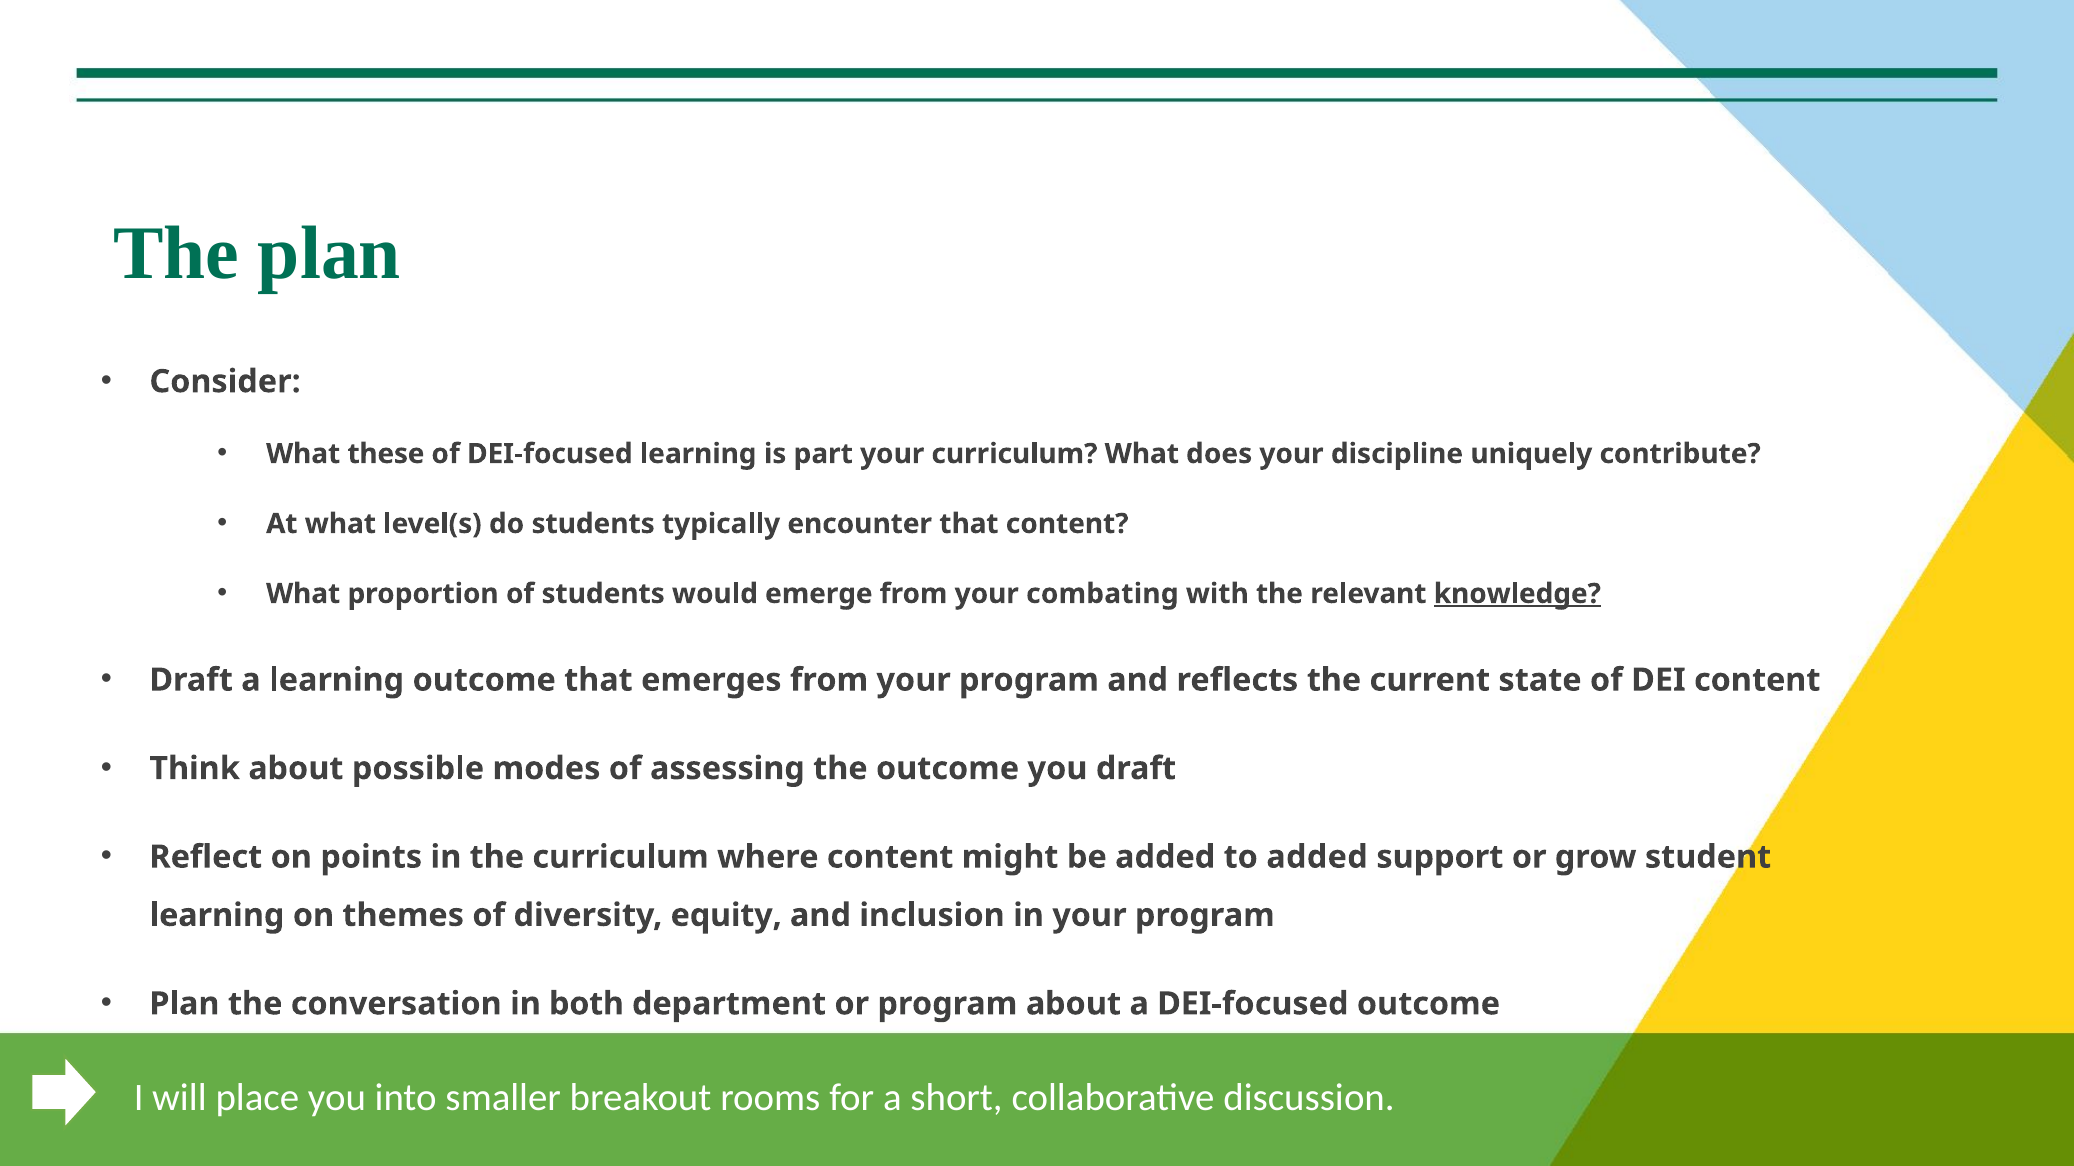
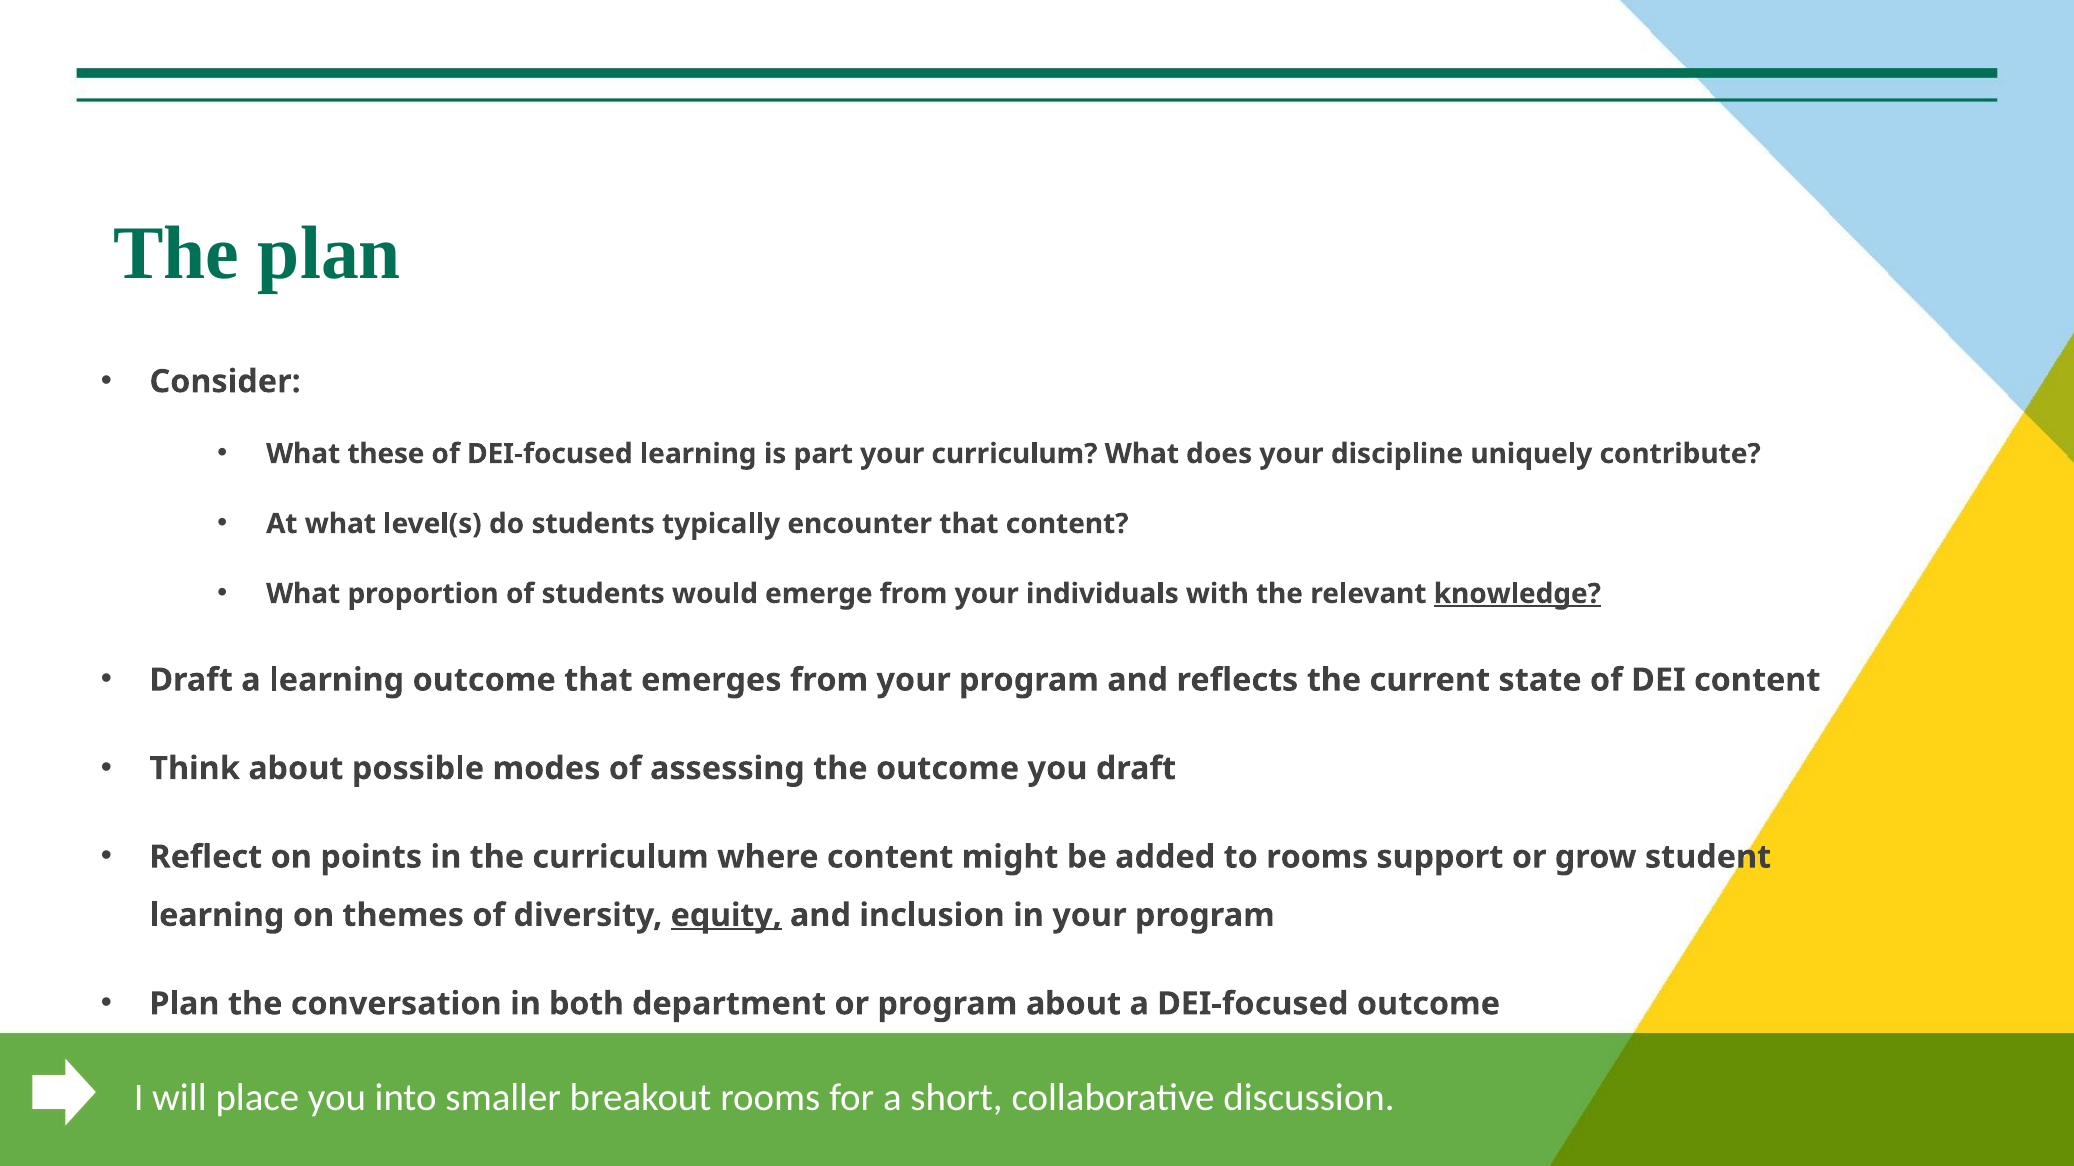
combating: combating -> individuals
to added: added -> rooms
equity underline: none -> present
